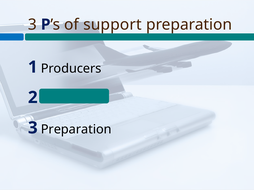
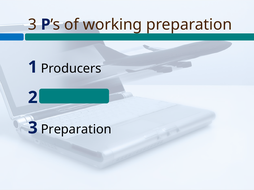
support: support -> working
